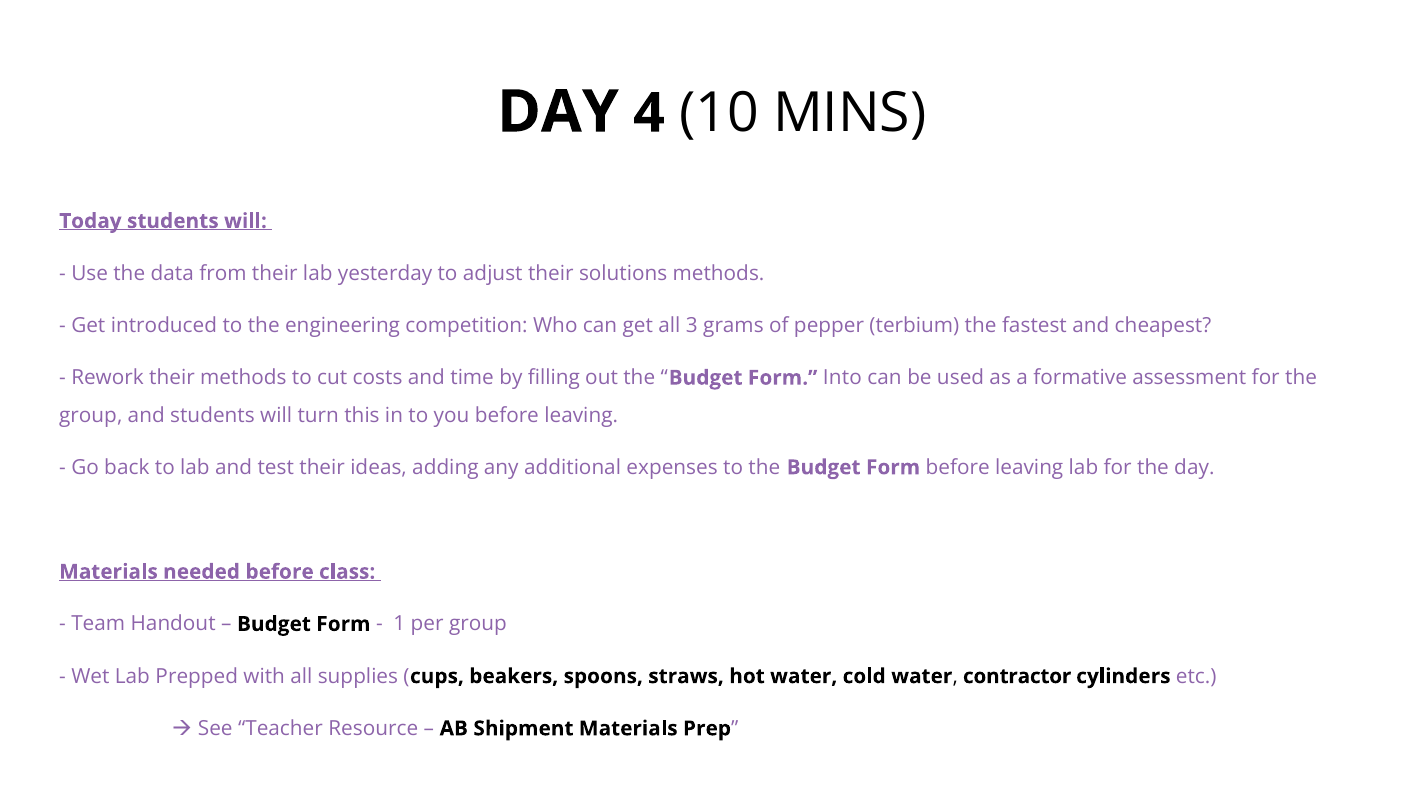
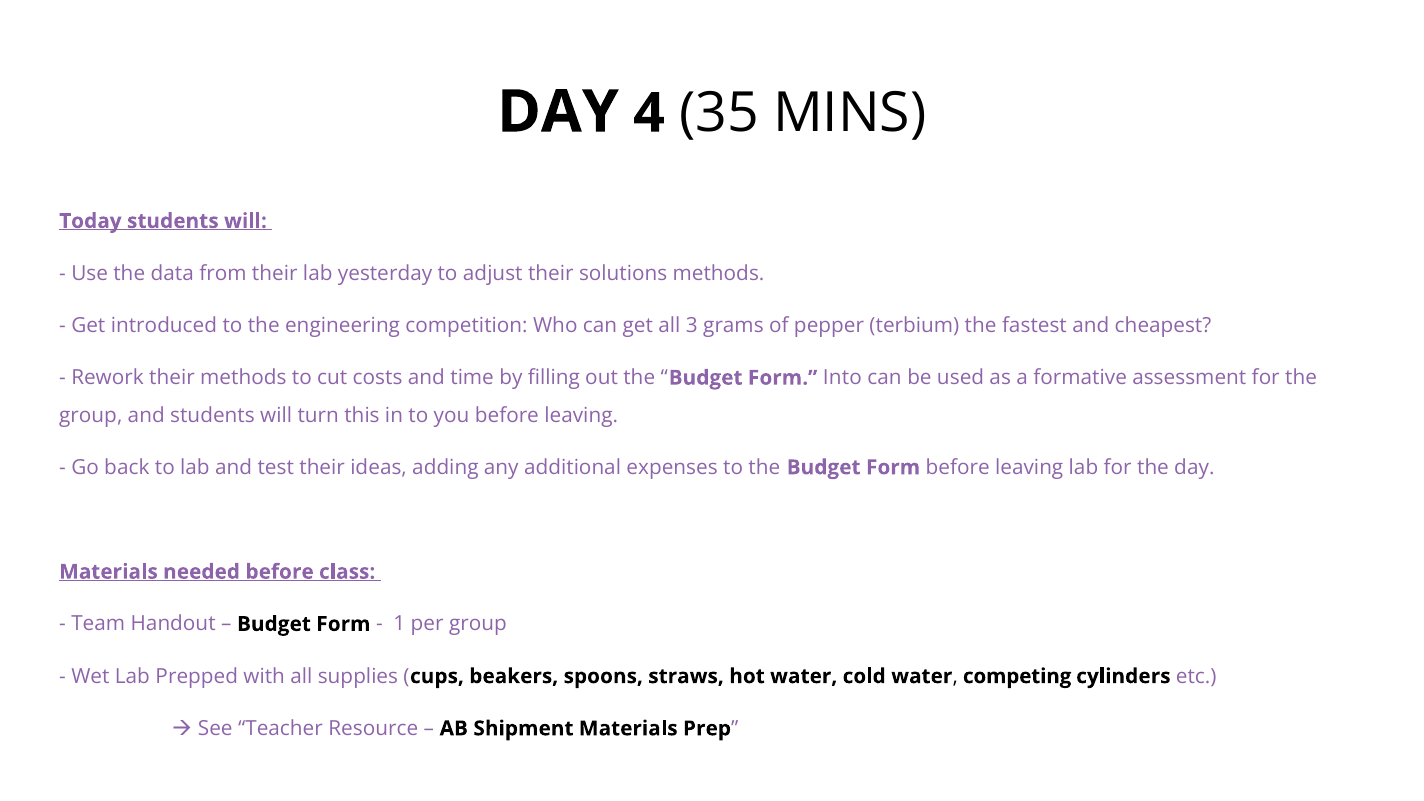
10: 10 -> 35
contractor: contractor -> competing
